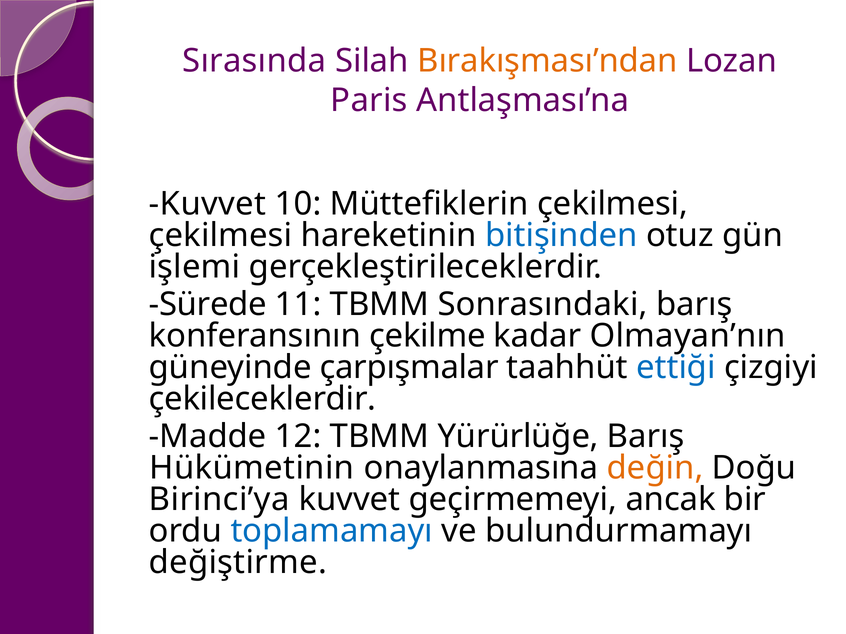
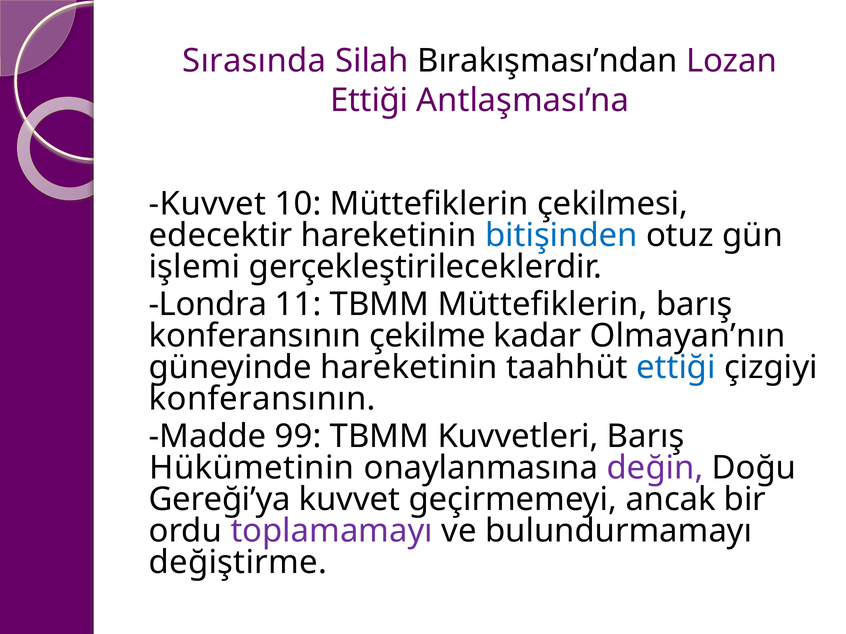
Bırakışması’ndan colour: orange -> black
Paris at (369, 100): Paris -> Ettiği
çekilmesi at (221, 236): çekilmesi -> edecektir
Sürede: Sürede -> Londra
TBMM Sonrasındaki: Sonrasındaki -> Müttefiklerin
güneyinde çarpışmalar: çarpışmalar -> hareketinin
çekileceklerdir at (263, 399): çekileceklerdir -> konferansının
12: 12 -> 99
Yürürlüğe: Yürürlüğe -> Kuvvetleri
değin colour: orange -> purple
Birinci’ya: Birinci’ya -> Gereği’ya
toplamamayı colour: blue -> purple
